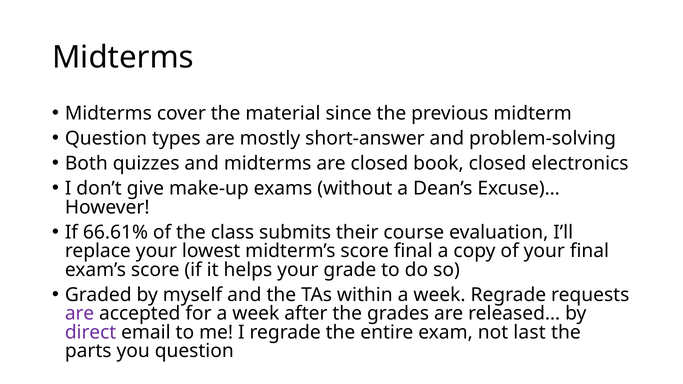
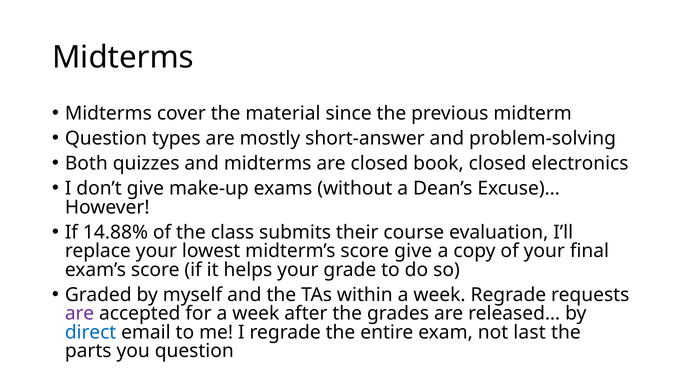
66.61%: 66.61% -> 14.88%
score final: final -> give
direct colour: purple -> blue
